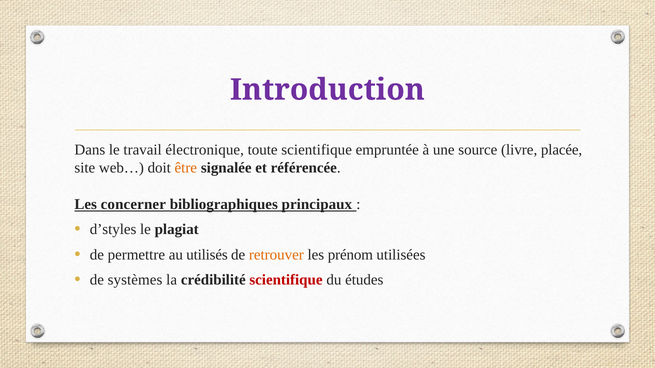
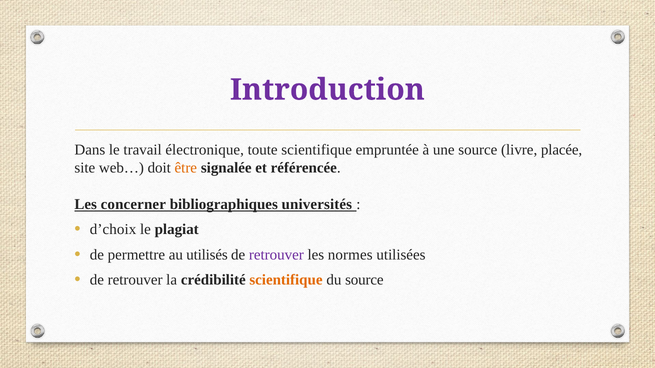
principaux: principaux -> universités
d’styles: d’styles -> d’choix
retrouver at (276, 255) colour: orange -> purple
prénom: prénom -> normes
systèmes at (135, 280): systèmes -> retrouver
scientifique at (286, 280) colour: red -> orange
du études: études -> source
